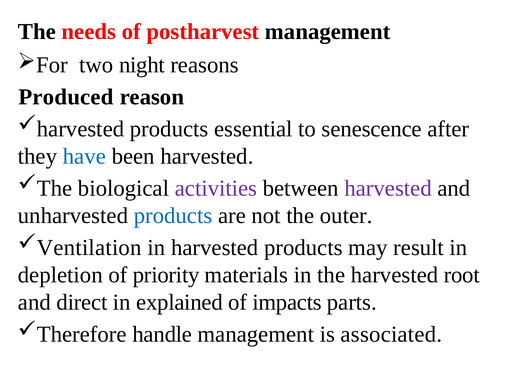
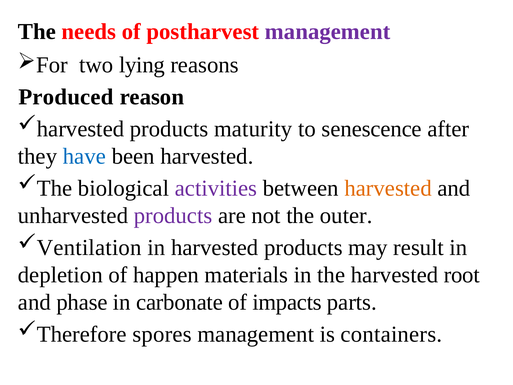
management at (328, 32) colour: black -> purple
night: night -> lying
essential: essential -> maturity
harvested at (388, 188) colour: purple -> orange
products at (173, 215) colour: blue -> purple
priority: priority -> happen
direct: direct -> phase
explained: explained -> carbonate
handle: handle -> spores
associated: associated -> containers
